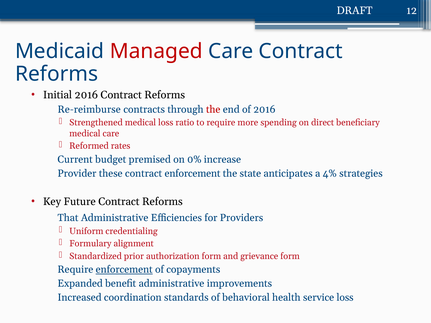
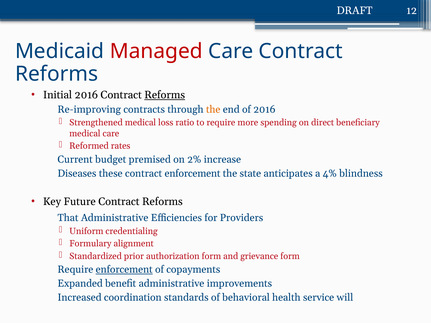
Reforms at (165, 95) underline: none -> present
Re-reimburse: Re-reimburse -> Re-improving
the at (213, 110) colour: red -> orange
0%: 0% -> 2%
Provider: Provider -> Diseases
strategies: strategies -> blindness
service loss: loss -> will
